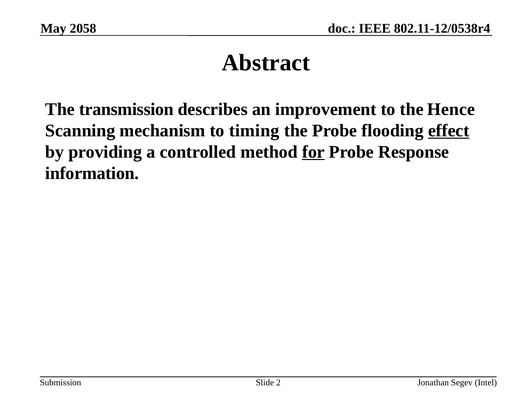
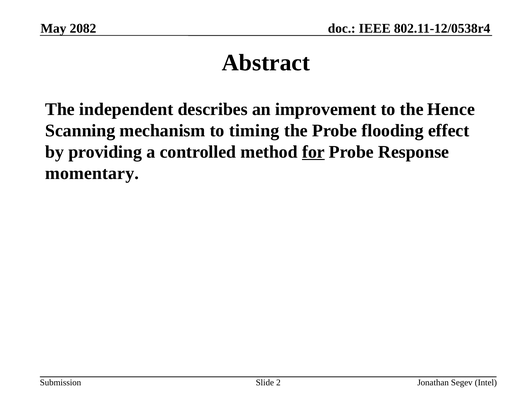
2058: 2058 -> 2082
transmission: transmission -> independent
effect underline: present -> none
information: information -> momentary
